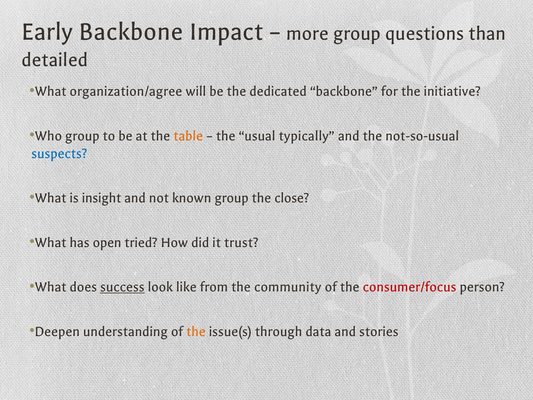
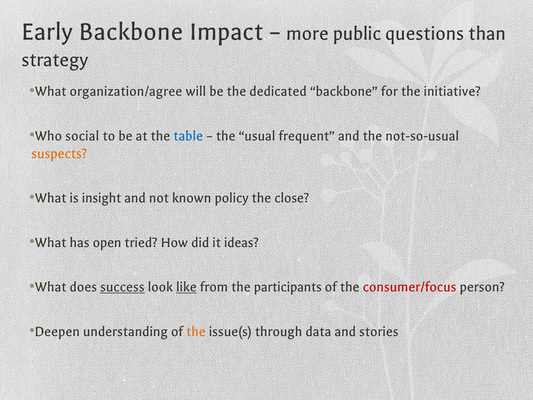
more group: group -> public
detailed: detailed -> strategy
Who group: group -> social
table colour: orange -> blue
typically: typically -> frequent
suspects colour: blue -> orange
known group: group -> policy
trust: trust -> ideas
like underline: none -> present
community: community -> participants
